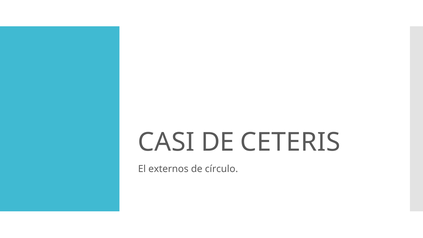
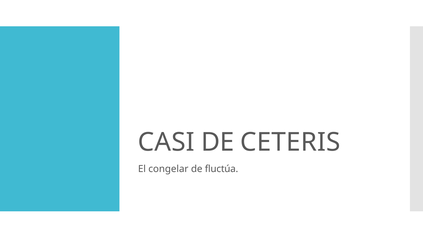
externos: externos -> congelar
círculo: círculo -> fluctúa
